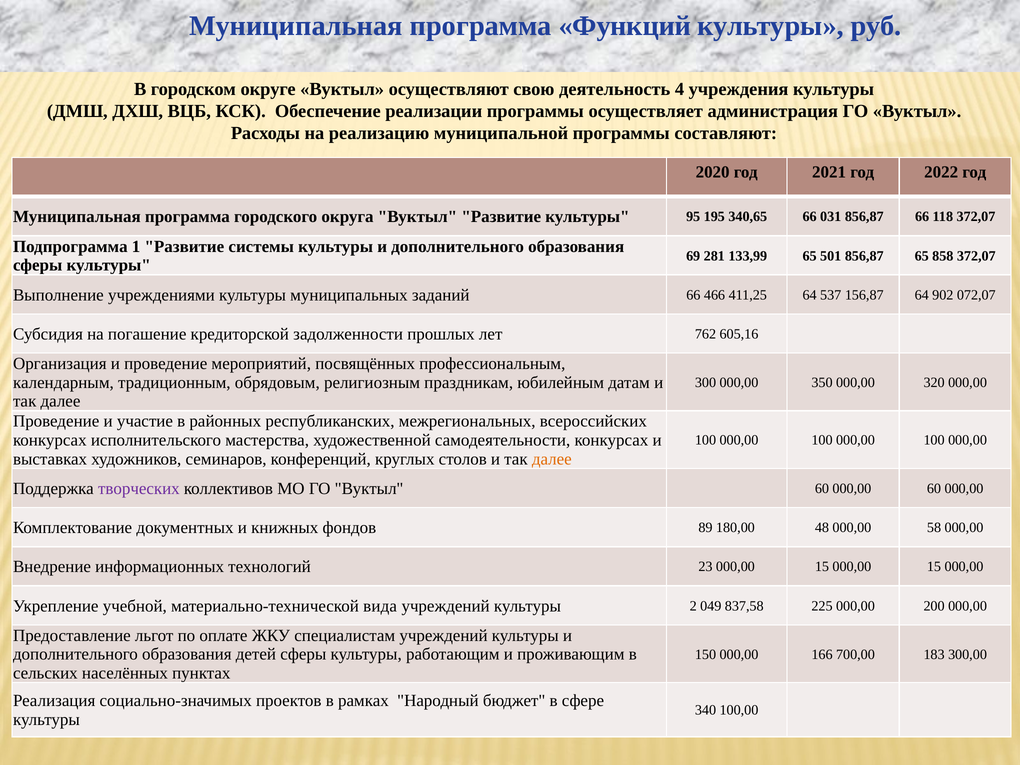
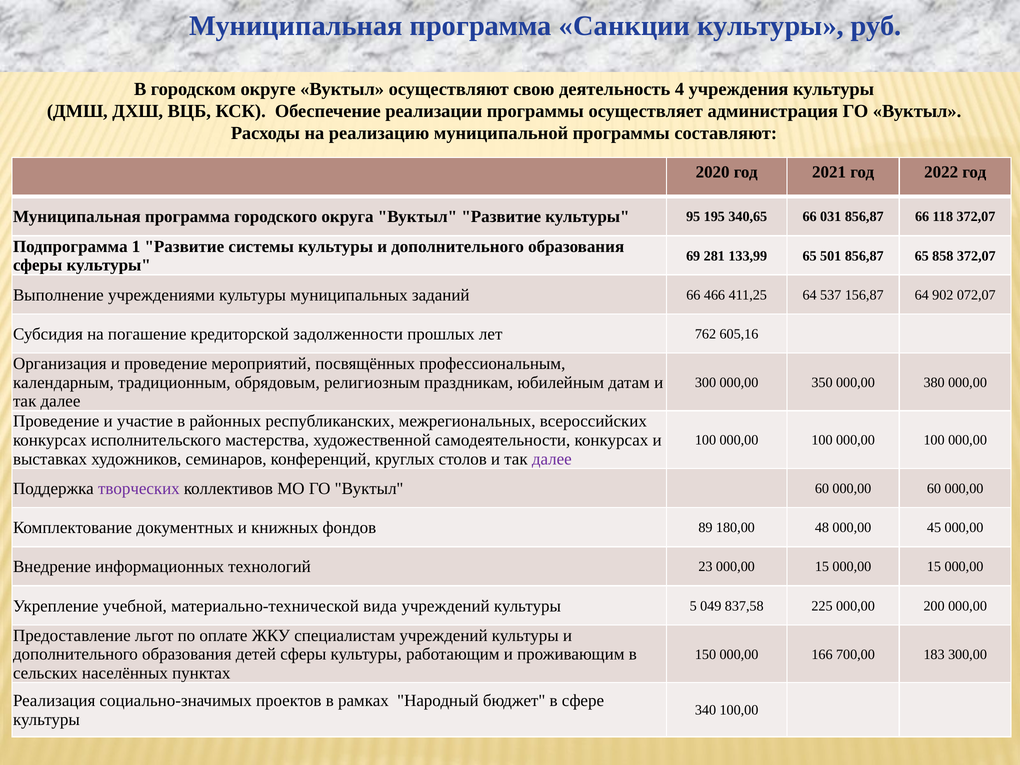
Функций: Функций -> Санкции
320: 320 -> 380
далее at (552, 459) colour: orange -> purple
58: 58 -> 45
2: 2 -> 5
